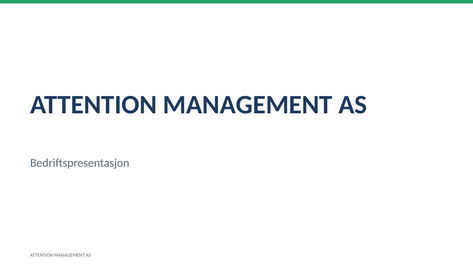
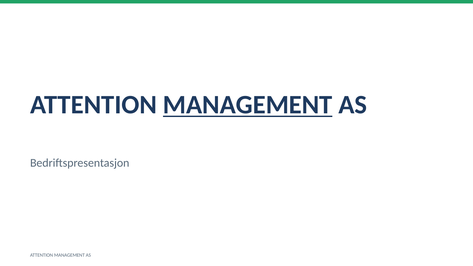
MANAGEMENT at (248, 105) underline: none -> present
